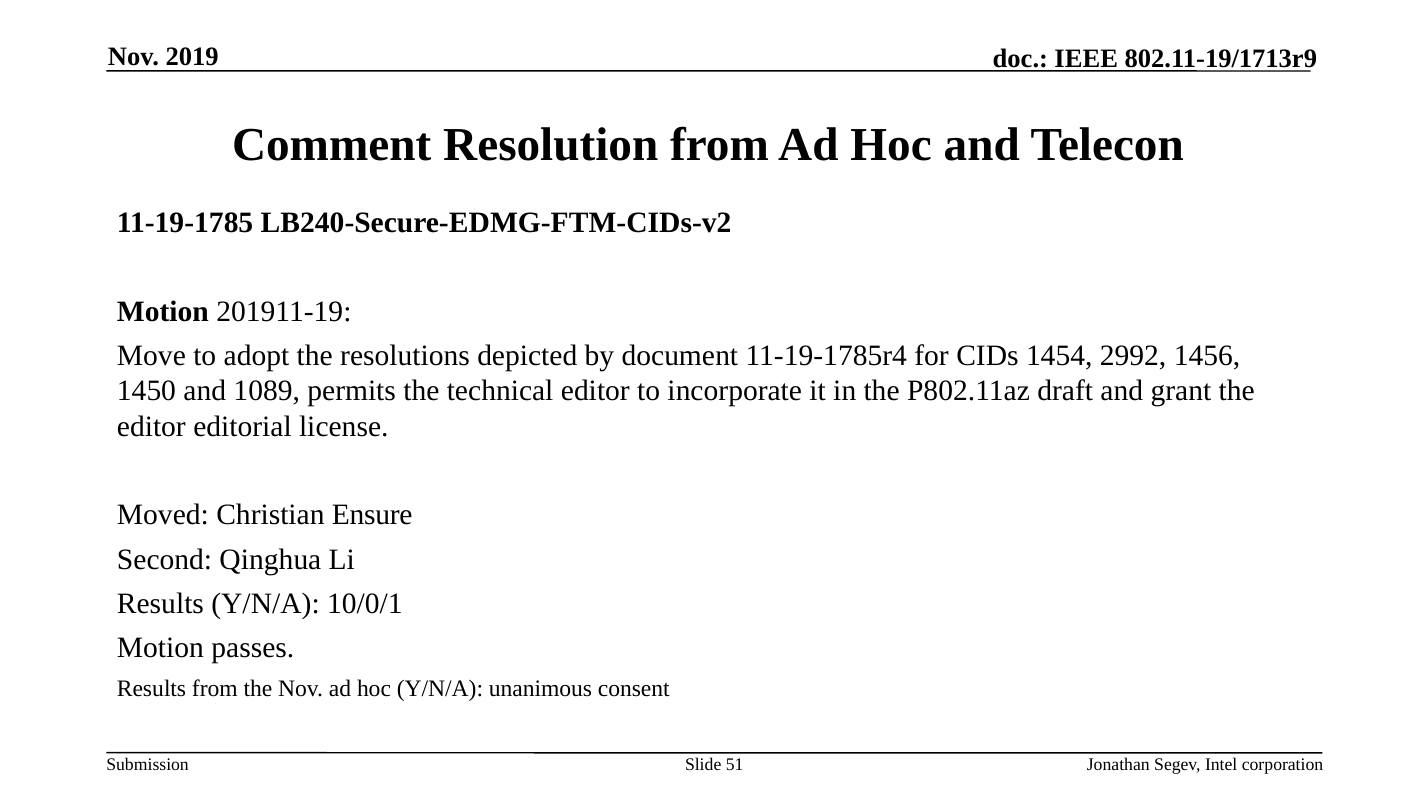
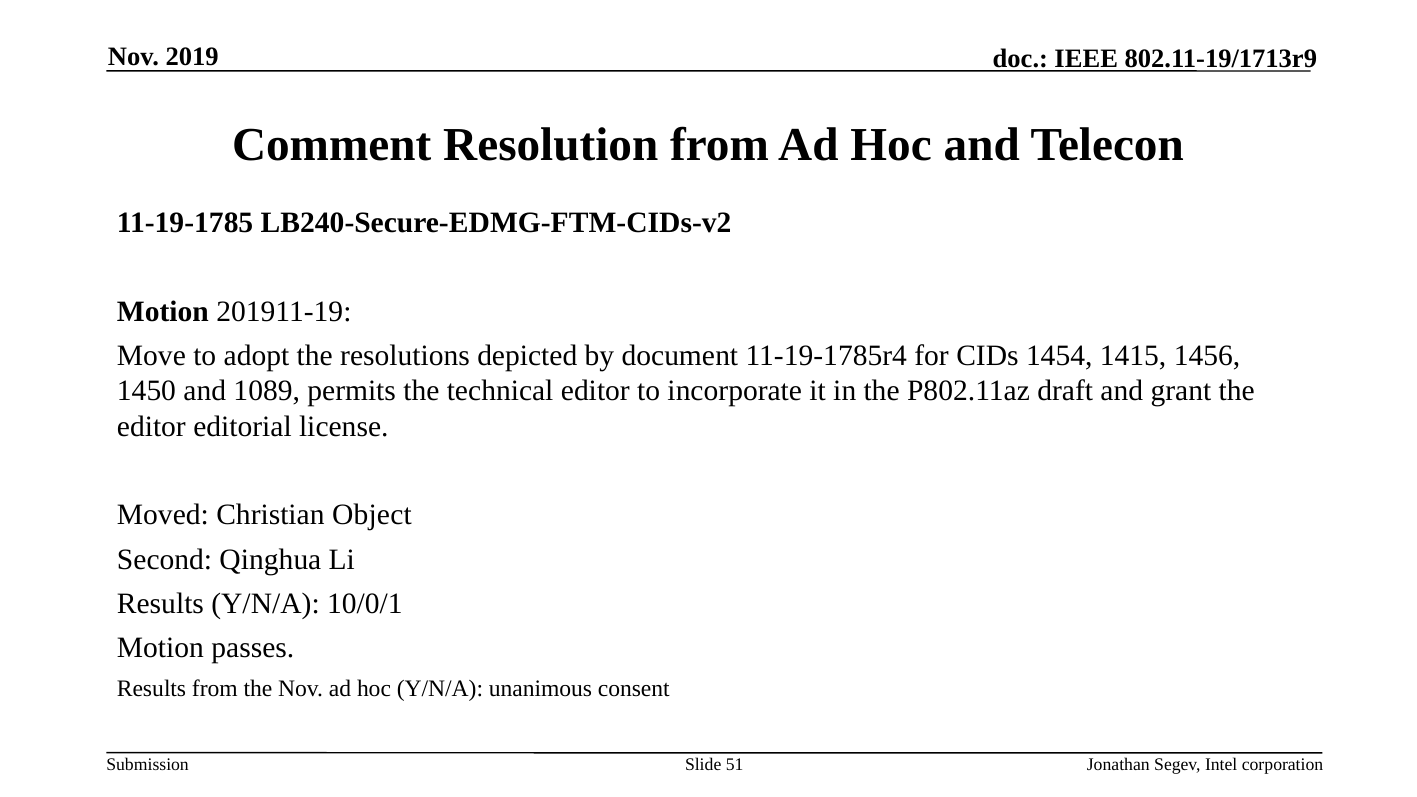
2992: 2992 -> 1415
Ensure: Ensure -> Object
